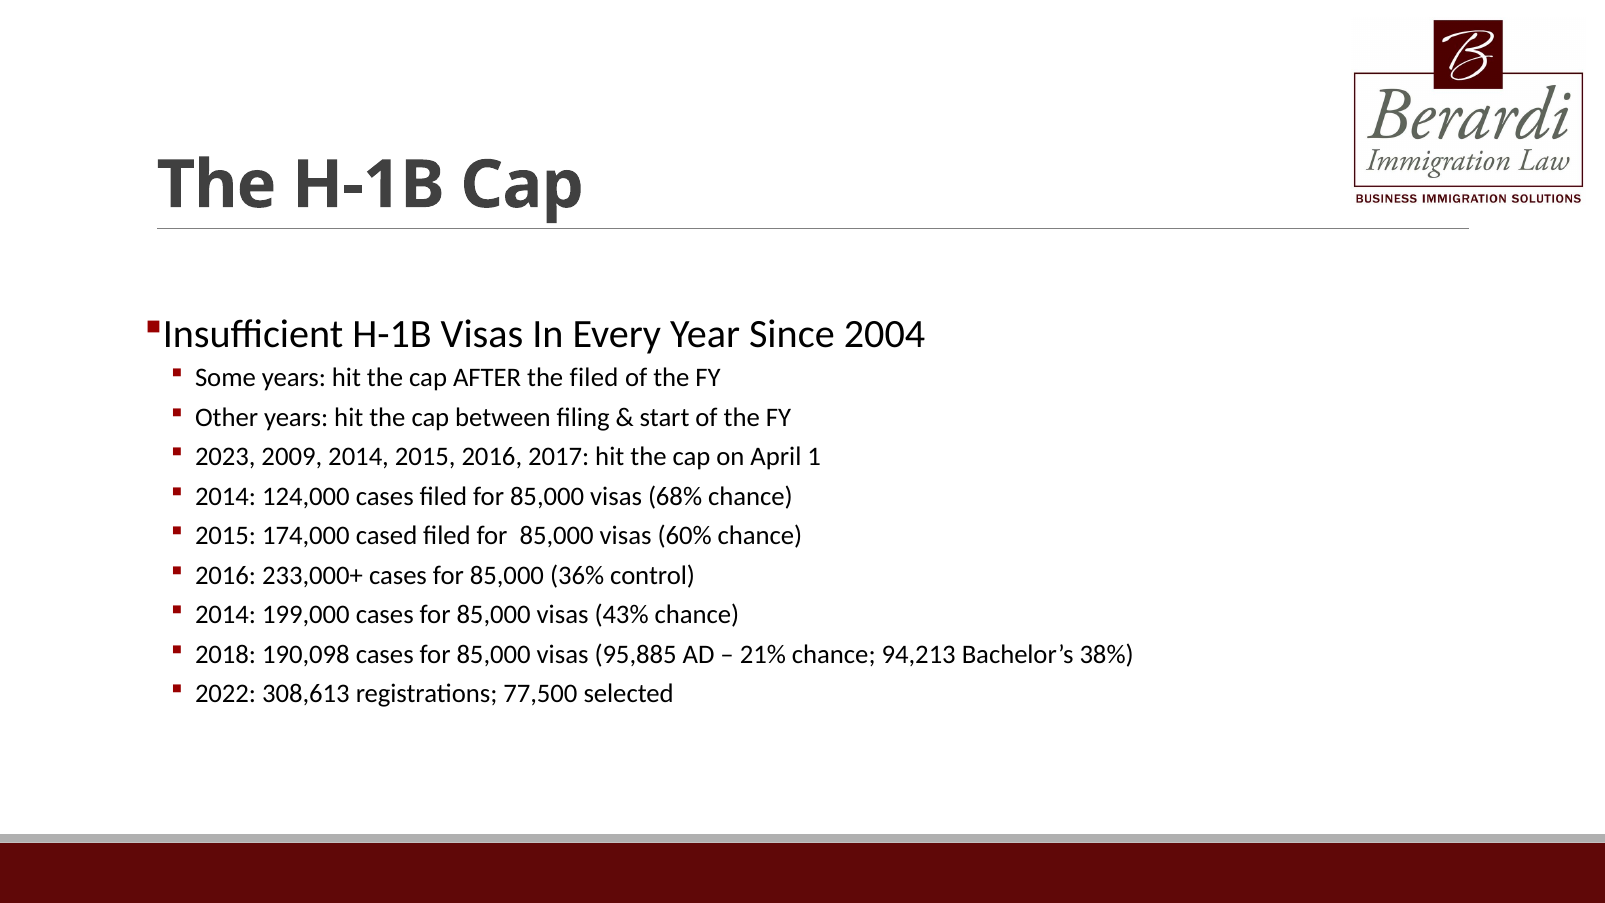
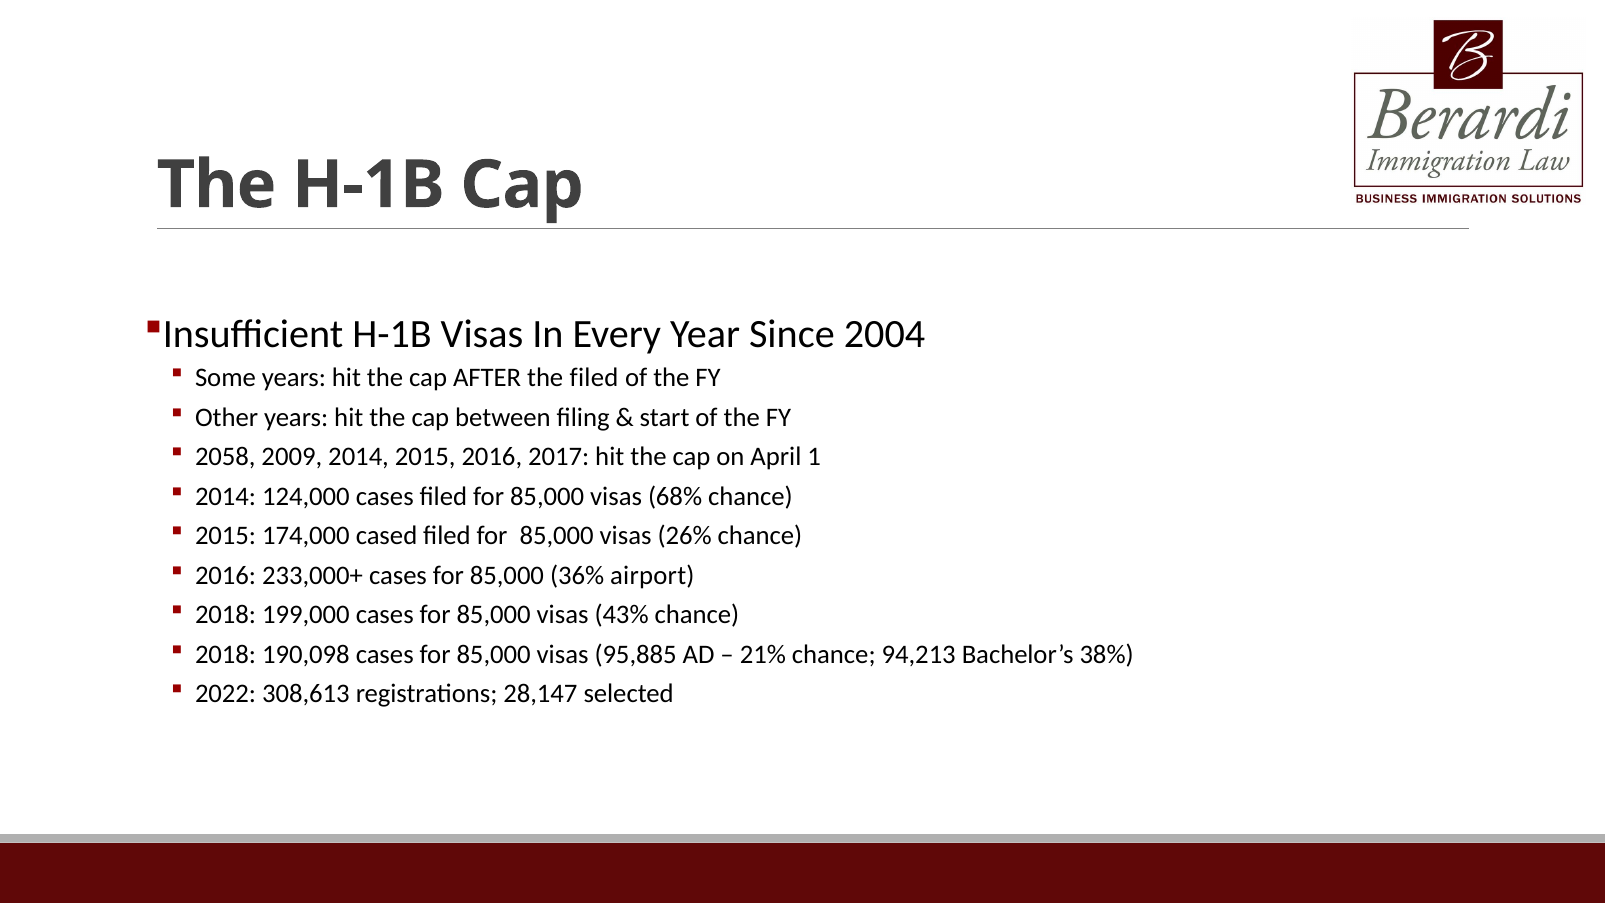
2023: 2023 -> 2058
60%: 60% -> 26%
control: control -> airport
2014 at (226, 615): 2014 -> 2018
77,500: 77,500 -> 28,147
